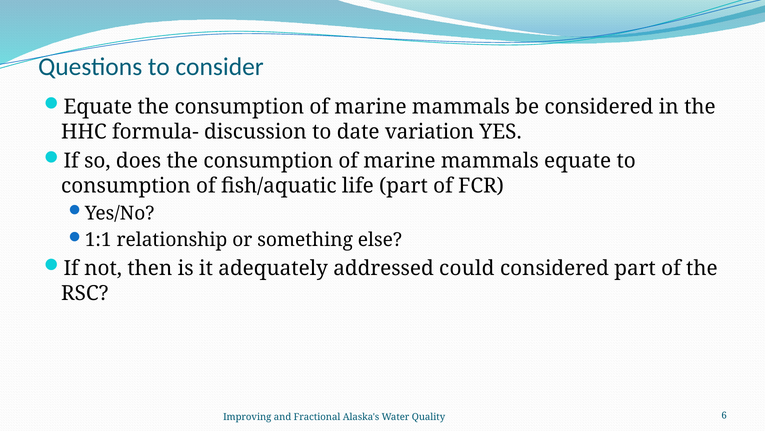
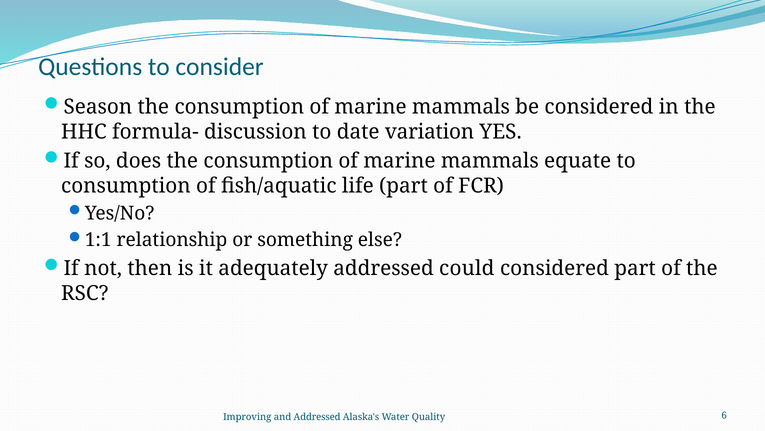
Equate at (98, 107): Equate -> Season
and Fractional: Fractional -> Addressed
